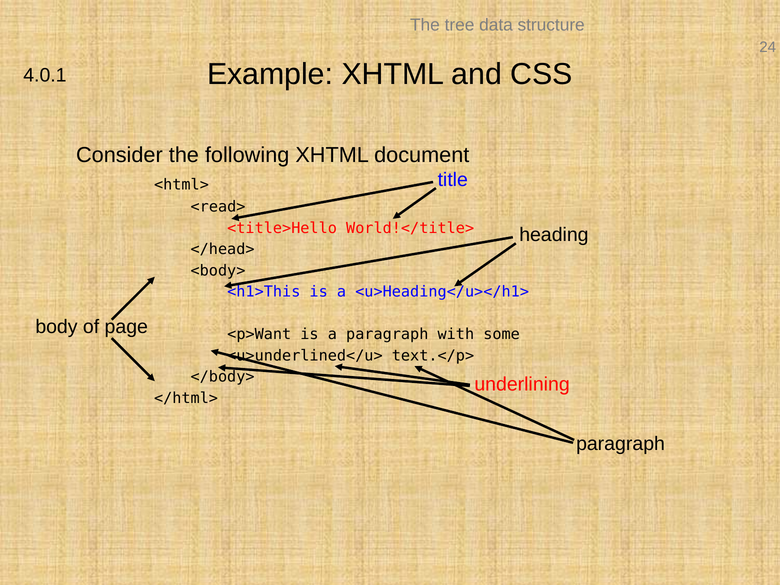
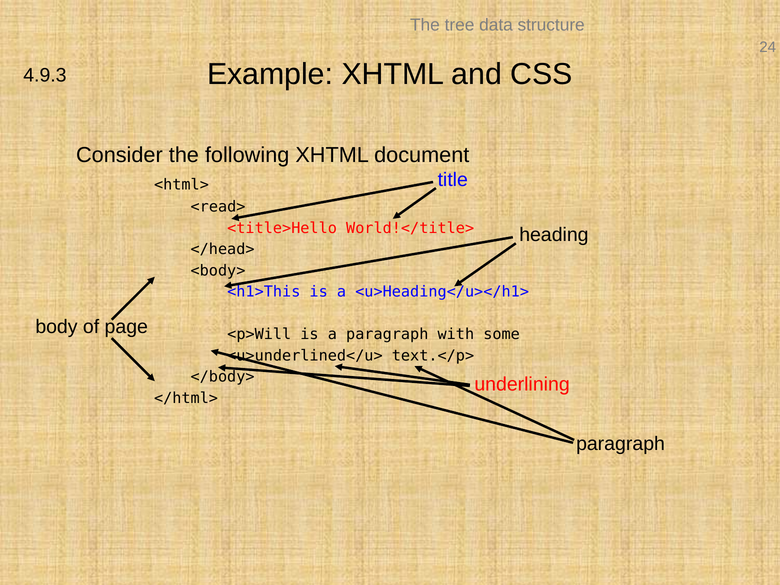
4.0.1: 4.0.1 -> 4.9.3
<p>Want: <p>Want -> <p>Will
